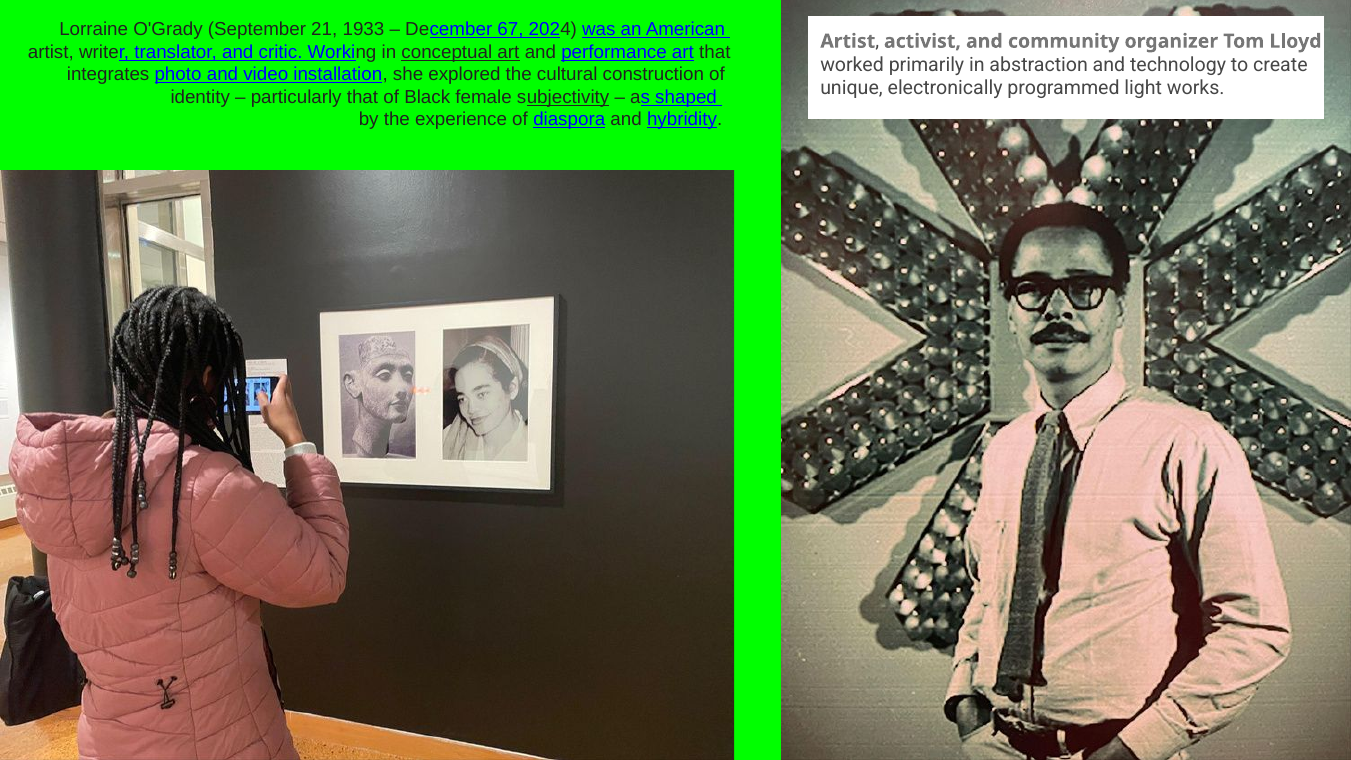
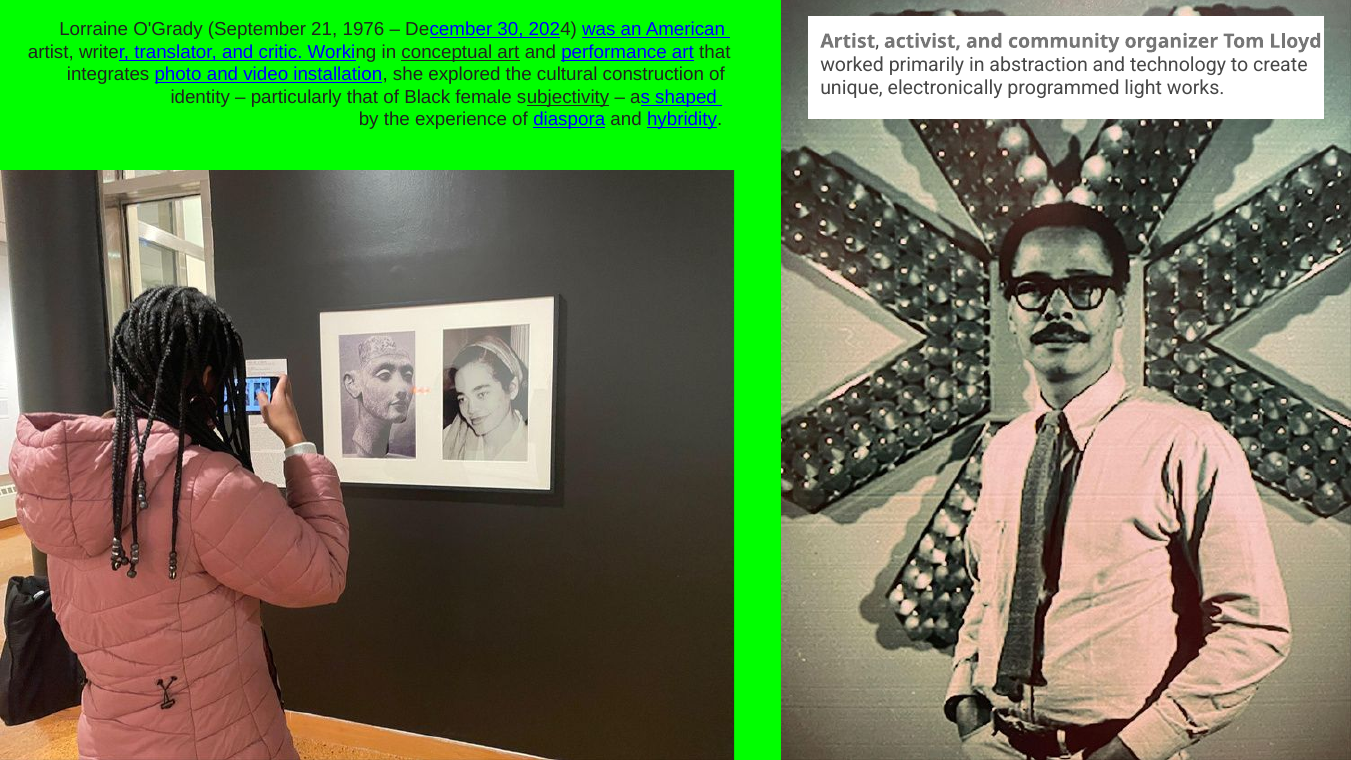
1933: 1933 -> 1976
67: 67 -> 30
